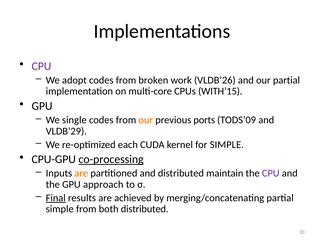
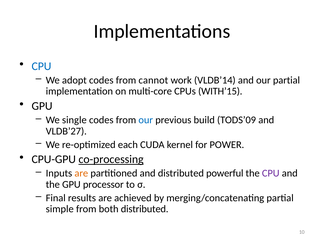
CPU at (41, 66) colour: purple -> blue
broken: broken -> cannot
VLDB’26: VLDB’26 -> VLDB’14
our at (146, 120) colour: orange -> blue
ports: ports -> build
VLDB’29: VLDB’29 -> VLDB’27
for SIMPLE: SIMPLE -> POWER
maintain: maintain -> powerful
approach: approach -> processor
Final underline: present -> none
